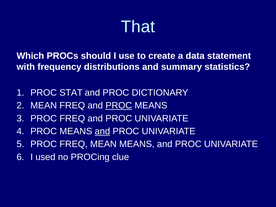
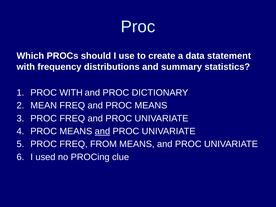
That at (138, 27): That -> Proc
PROC STAT: STAT -> WITH
PROC at (119, 106) underline: present -> none
FREQ MEAN: MEAN -> FROM
